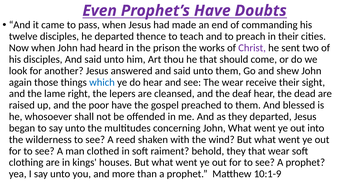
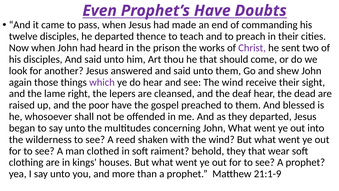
which colour: blue -> purple
see The wear: wear -> wind
10:1-9: 10:1-9 -> 21:1-9
